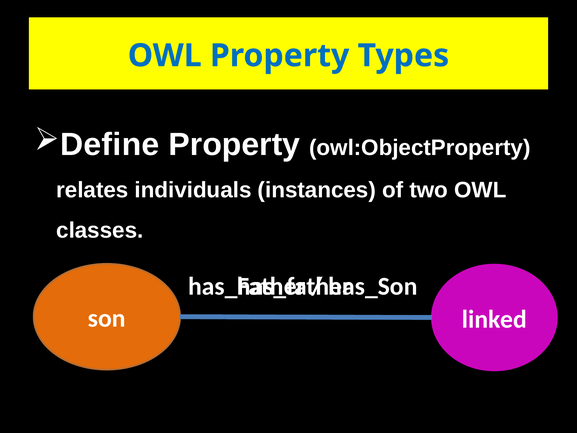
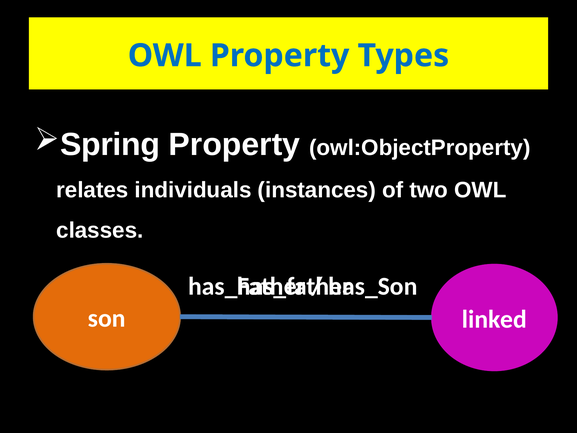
Define: Define -> Spring
